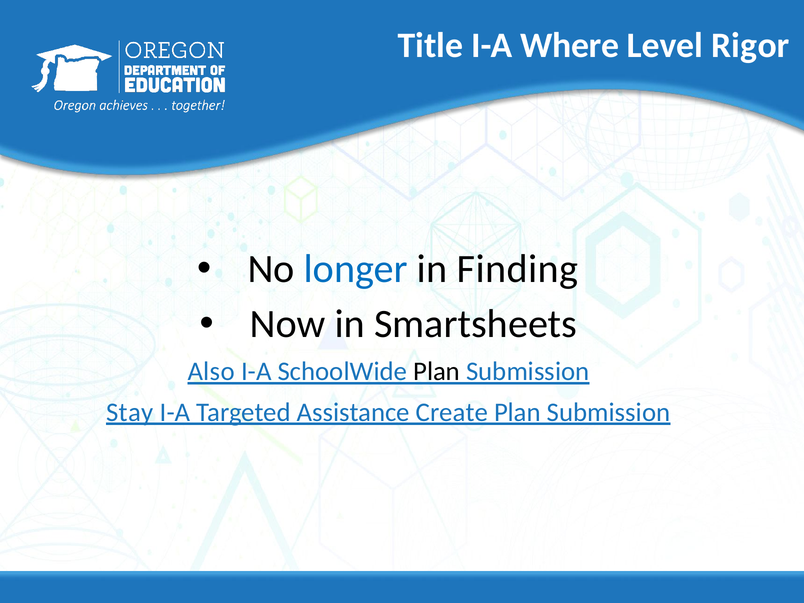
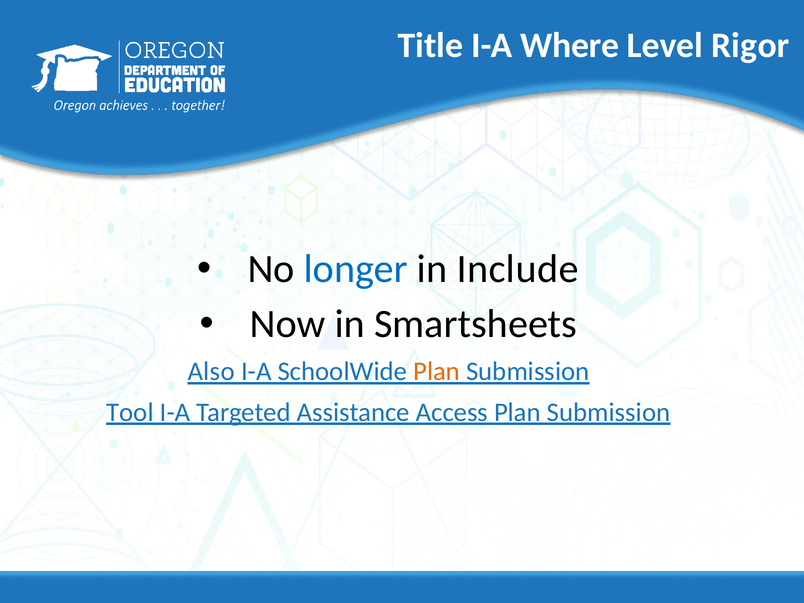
Finding: Finding -> Include
Plan at (437, 372) colour: black -> orange
Stay: Stay -> Tool
Create: Create -> Access
